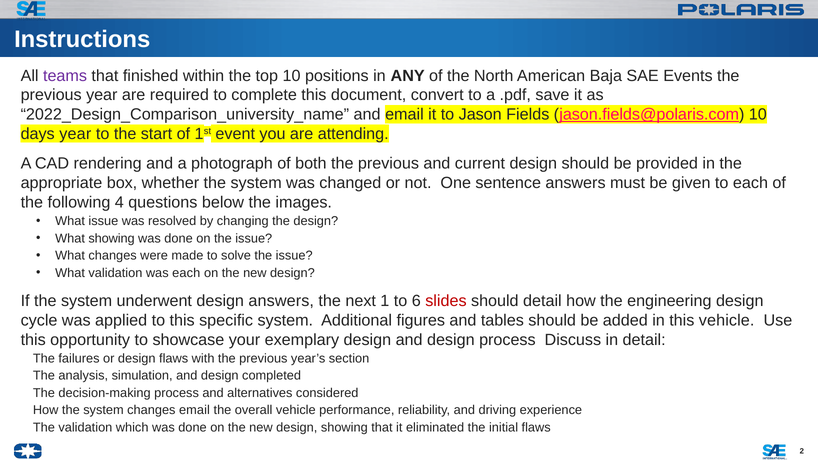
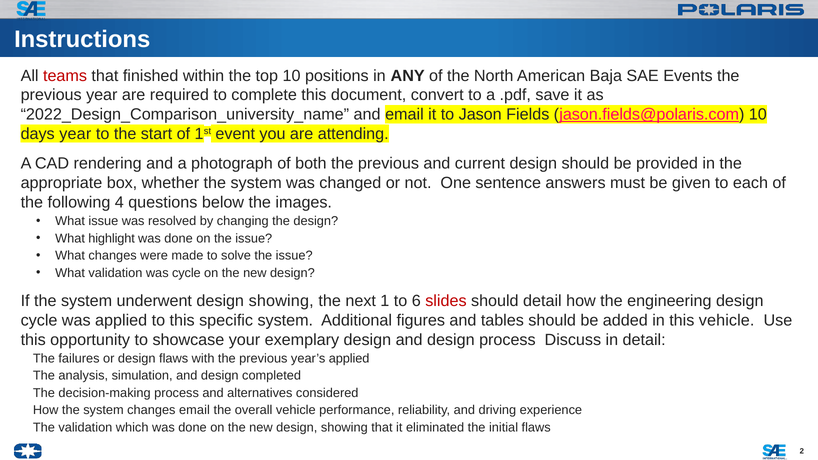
teams colour: purple -> red
What showing: showing -> highlight
was each: each -> cycle
underwent design answers: answers -> showing
year’s section: section -> applied
